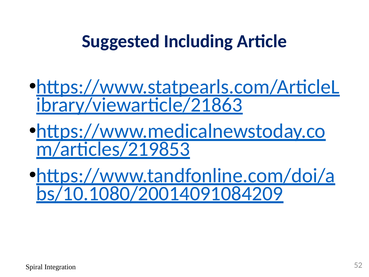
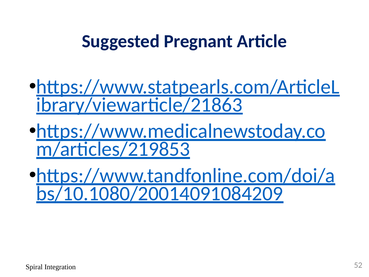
Including: Including -> Pregnant
